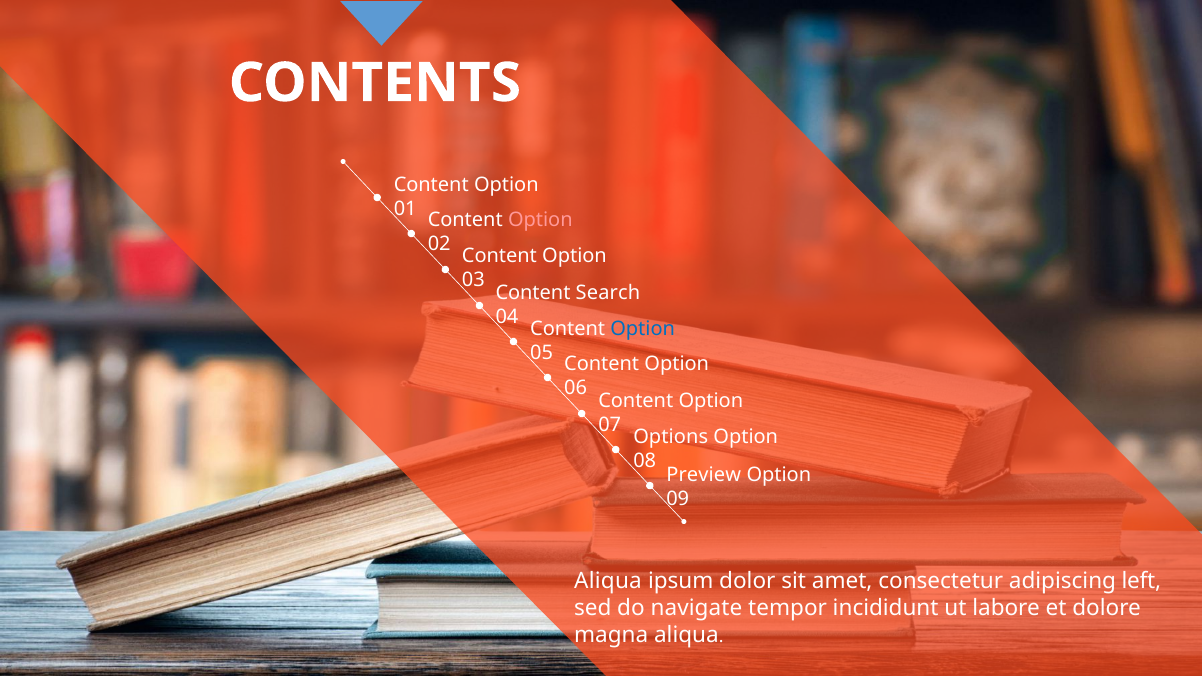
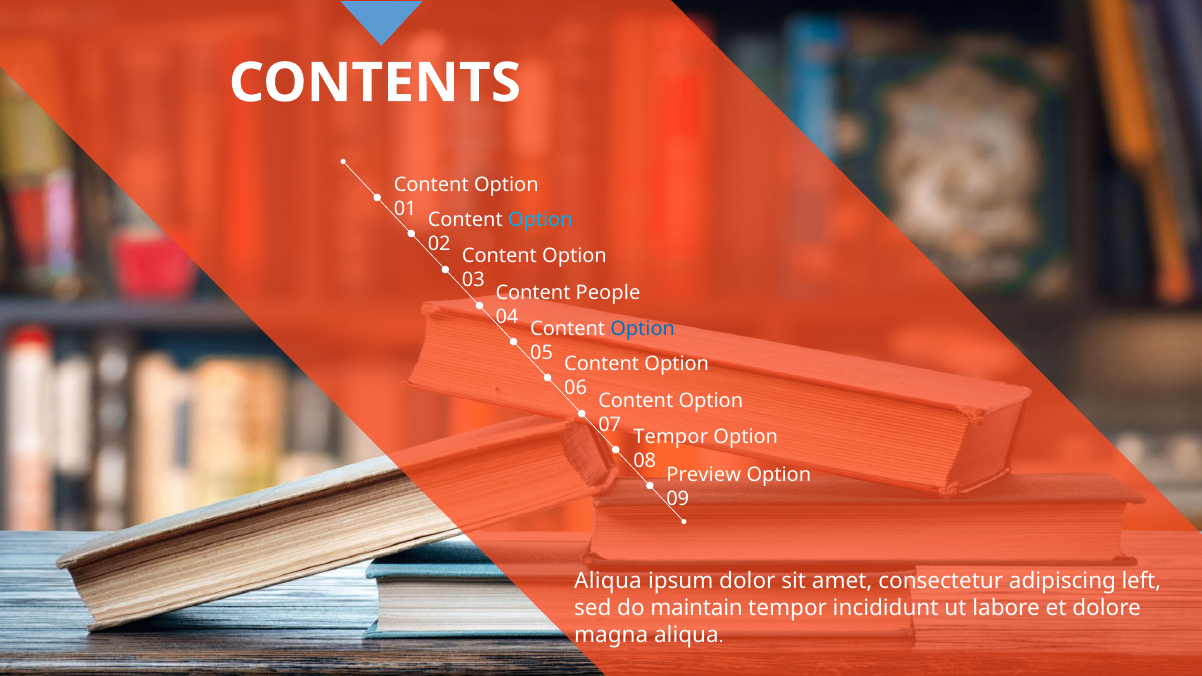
Option at (540, 220) colour: pink -> light blue
Search: Search -> People
Options at (671, 437): Options -> Tempor
navigate: navigate -> maintain
